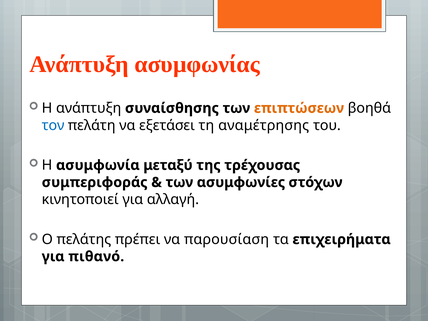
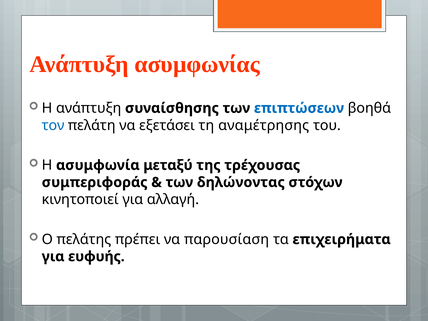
επιπτώσεων colour: orange -> blue
ασυμφωνίες: ασυμφωνίες -> δηλώνοντας
πιθανό: πιθανό -> ευφυής
